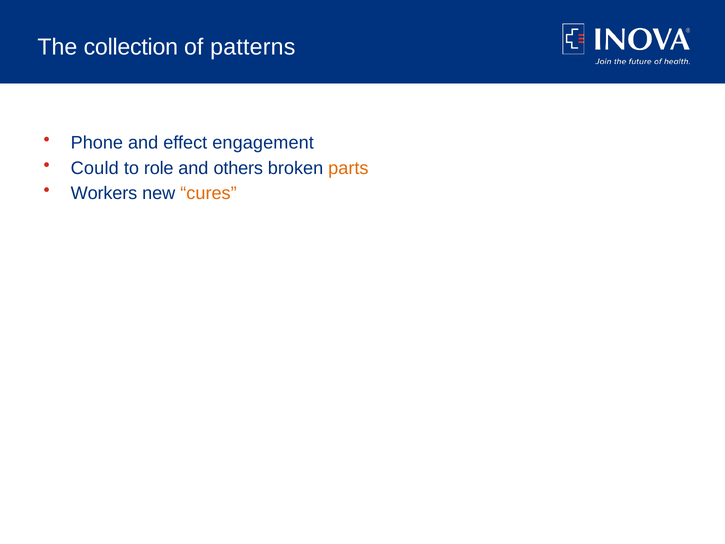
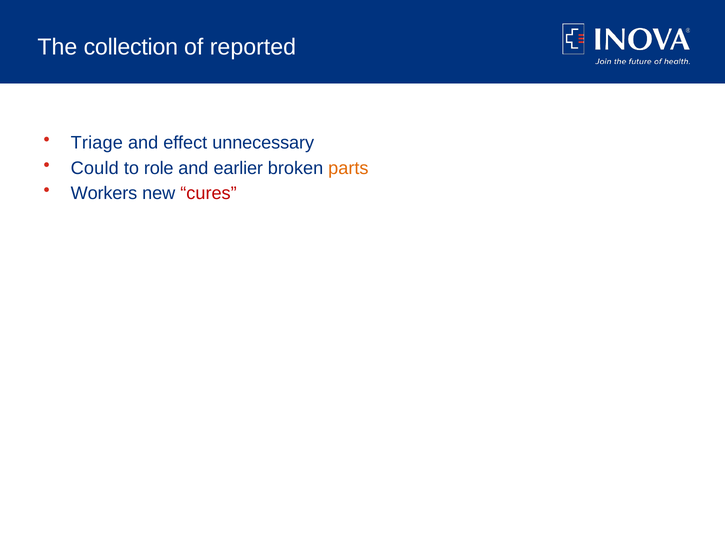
patterns: patterns -> reported
Phone: Phone -> Triage
engagement: engagement -> unnecessary
others: others -> earlier
cures colour: orange -> red
